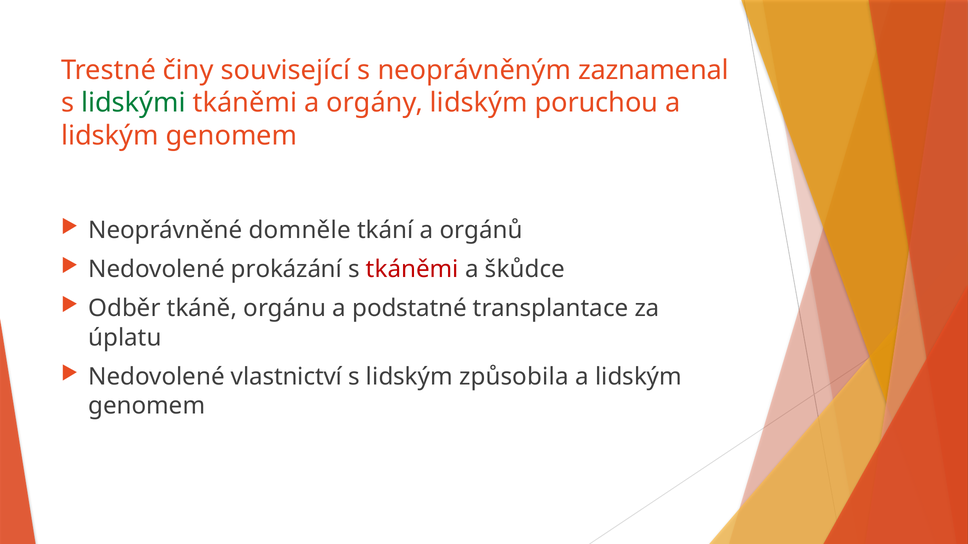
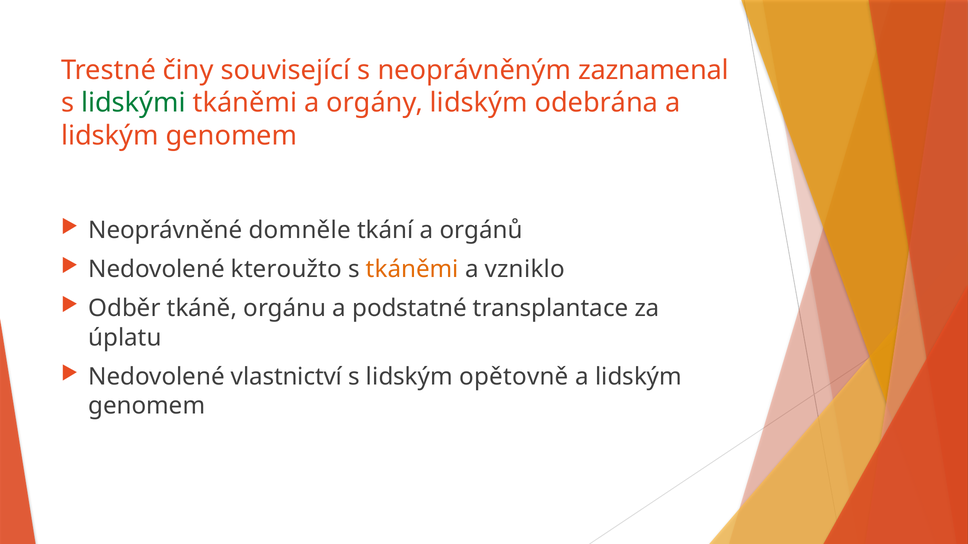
poruchou: poruchou -> odebrána
prokázání: prokázání -> kteroužto
tkáněmi at (412, 270) colour: red -> orange
škůdce: škůdce -> vzniklo
způsobila: způsobila -> opětovně
